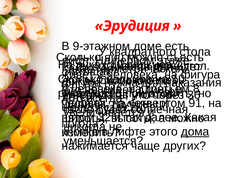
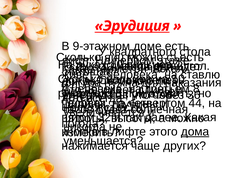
Эрудиция underline: none -> present
фигура at (200, 75): фигура -> ставлю
91: 91 -> 44
